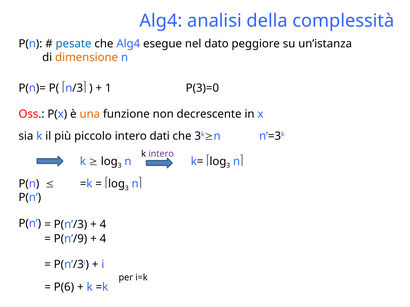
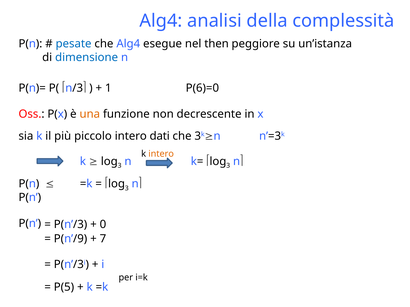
dato: dato -> then
dimensione colour: orange -> blue
P(3)=0: P(3)=0 -> P(6)=0
intero at (161, 154) colour: purple -> orange
4 at (103, 225): 4 -> 0
4 at (103, 239): 4 -> 7
P(6: P(6 -> P(5
